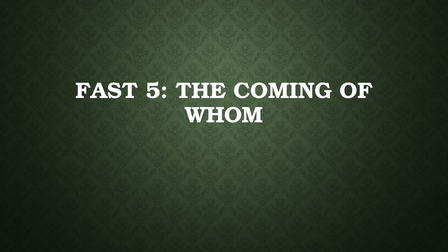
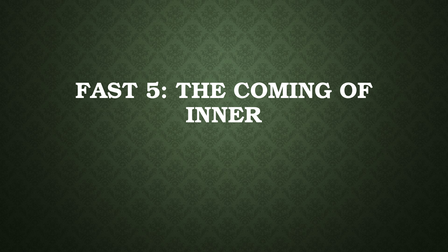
WHOM: WHOM -> INNER
